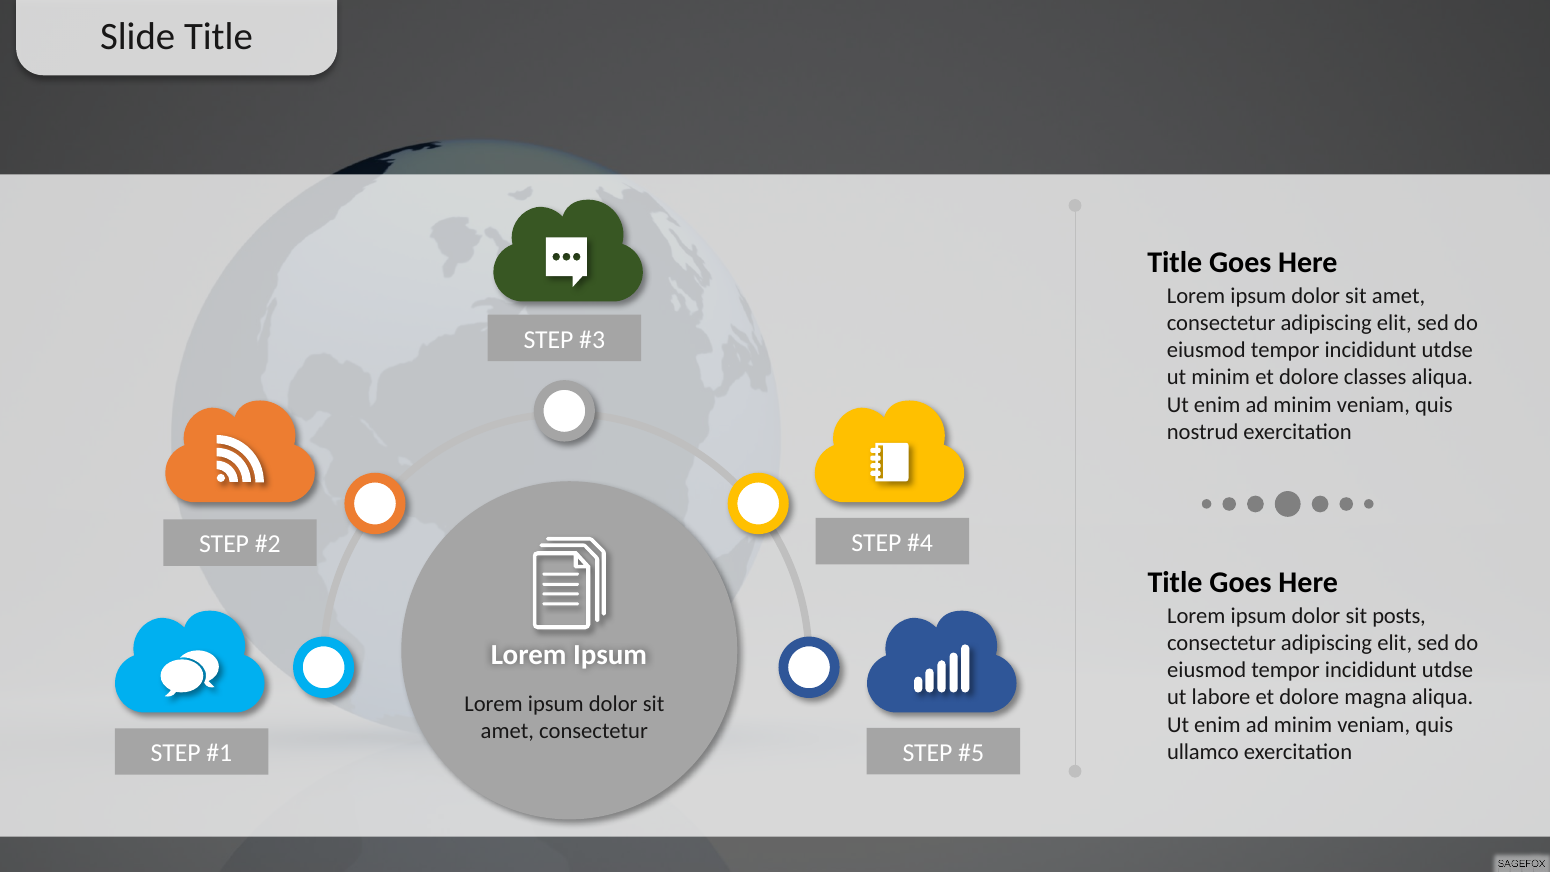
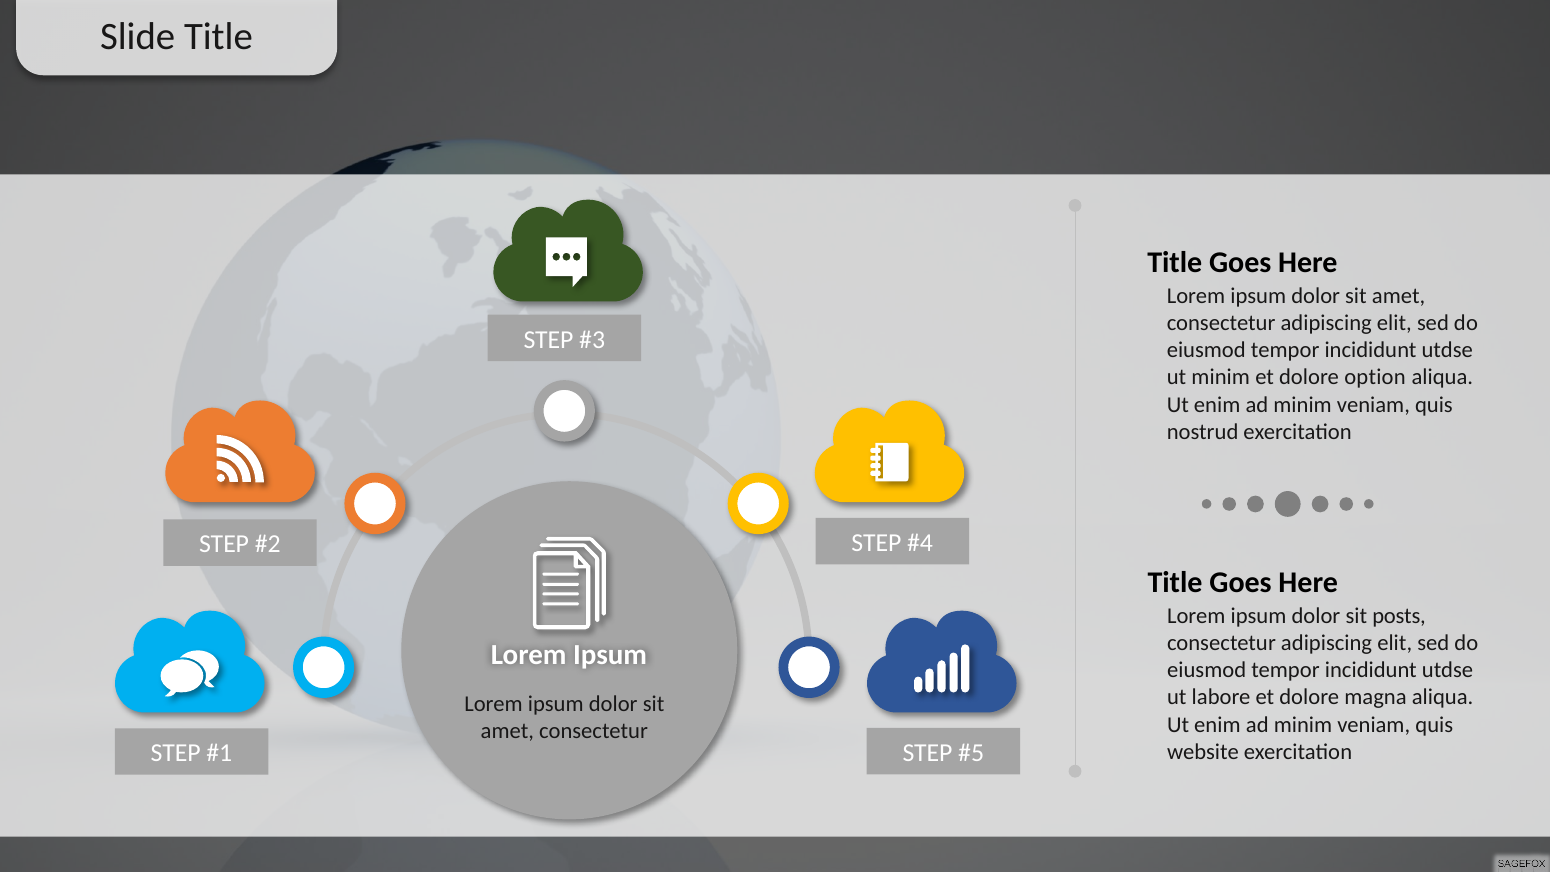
classes: classes -> option
ullamco: ullamco -> website
